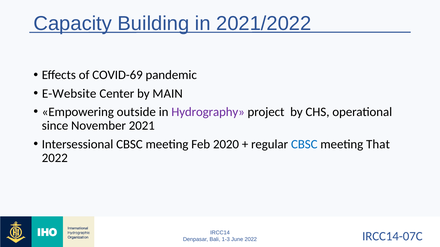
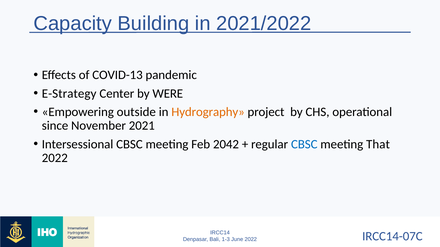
COVID-69: COVID-69 -> COVID-13
E-Website: E-Website -> E-Strategy
MAIN: MAIN -> WERE
Hydrography colour: purple -> orange
2020: 2020 -> 2042
